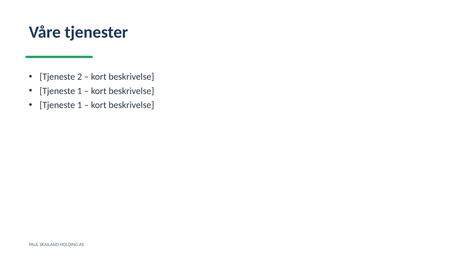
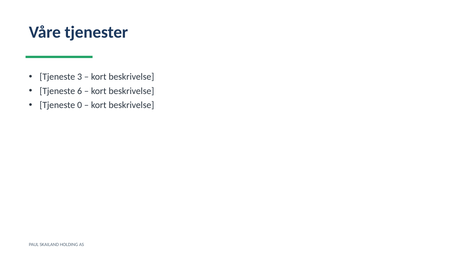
2: 2 -> 3
1 at (80, 91): 1 -> 6
1 at (80, 105): 1 -> 0
